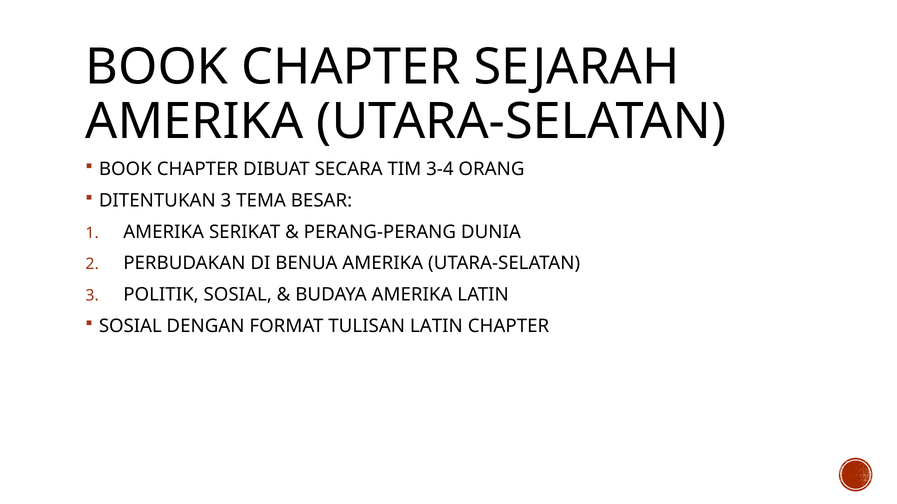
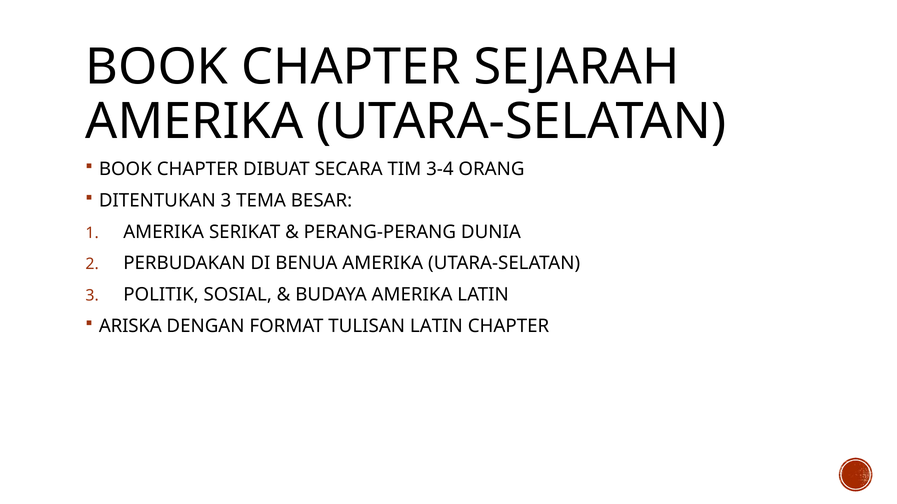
SOSIAL at (130, 326): SOSIAL -> ARISKA
